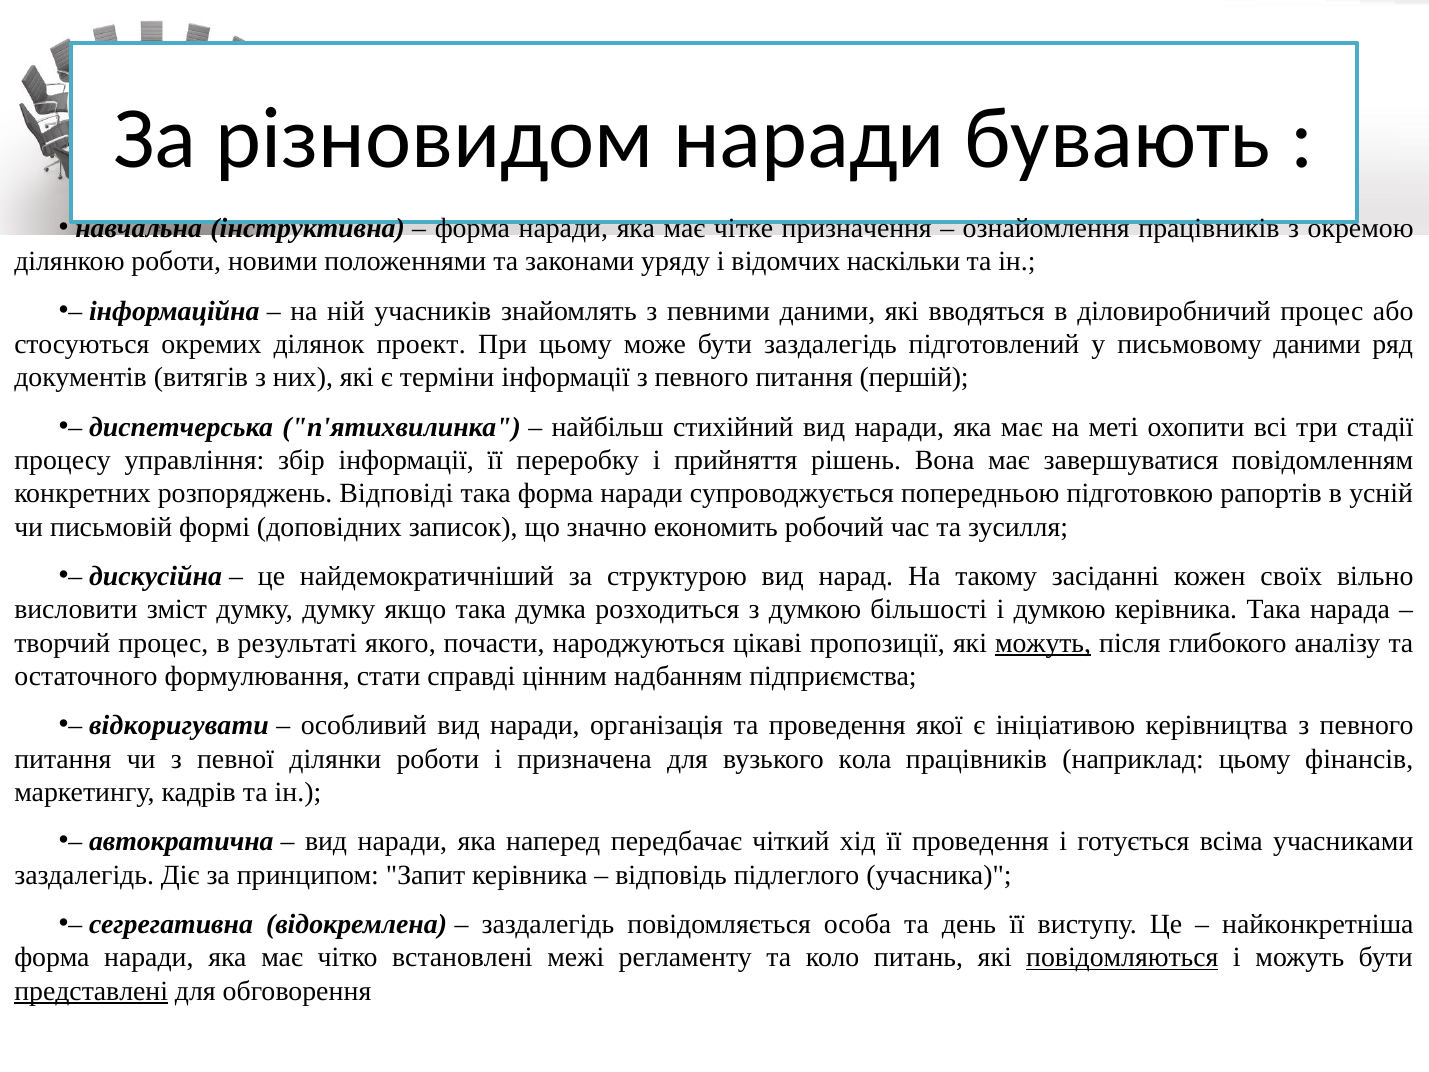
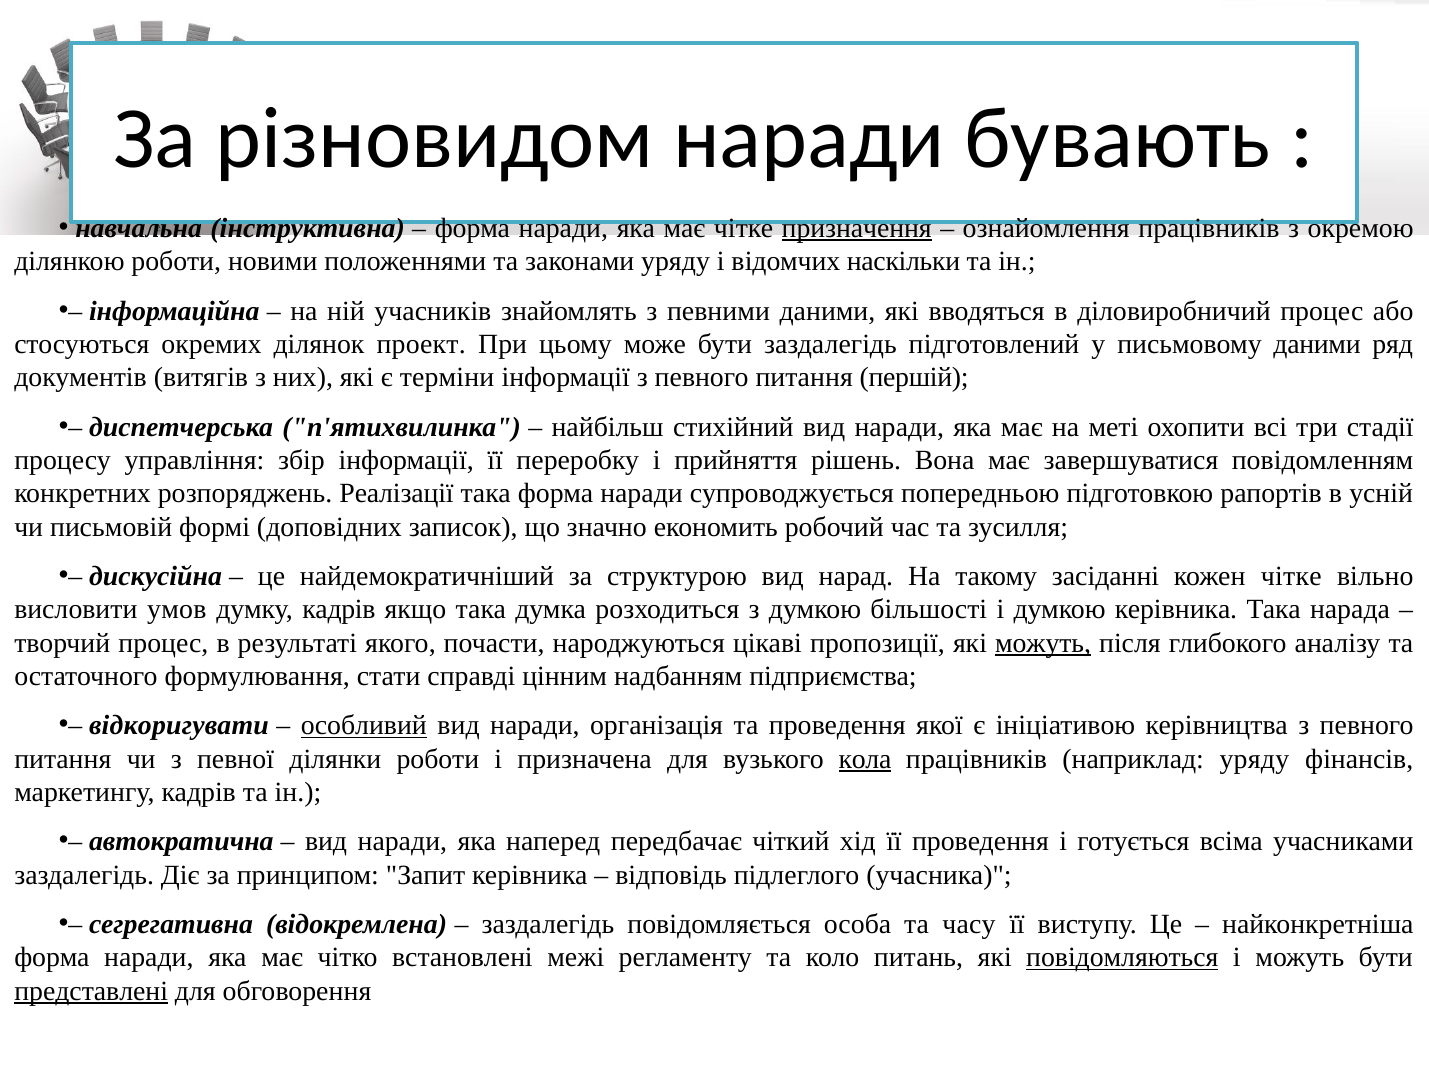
призначення underline: none -> present
Відповіді: Відповіді -> Реалізації
кожен своїх: своїх -> чітке
зміст: зміст -> умов
думку думку: думку -> кадрів
особливий underline: none -> present
кола underline: none -> present
наприклад цьому: цьому -> уряду
день: день -> часу
